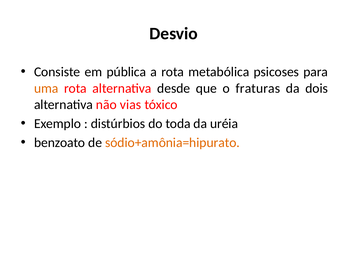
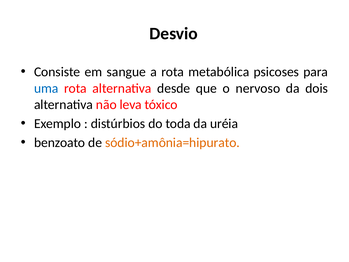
pública: pública -> sangue
uma colour: orange -> blue
fraturas: fraturas -> nervoso
vias: vias -> leva
